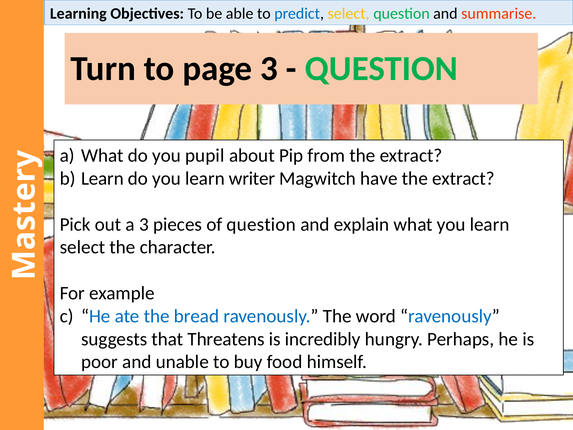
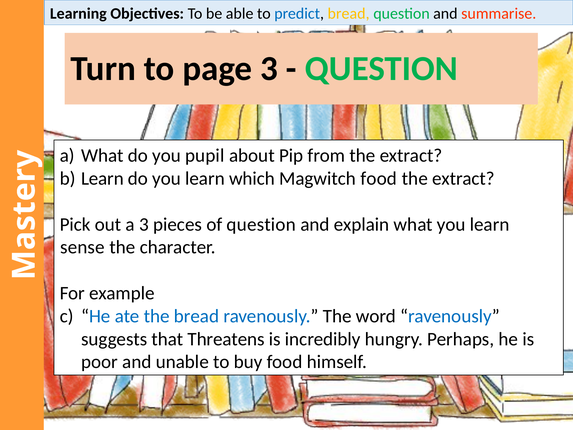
predict select: select -> bread
writer: writer -> which
Magwitch have: have -> food
select at (82, 247): select -> sense
